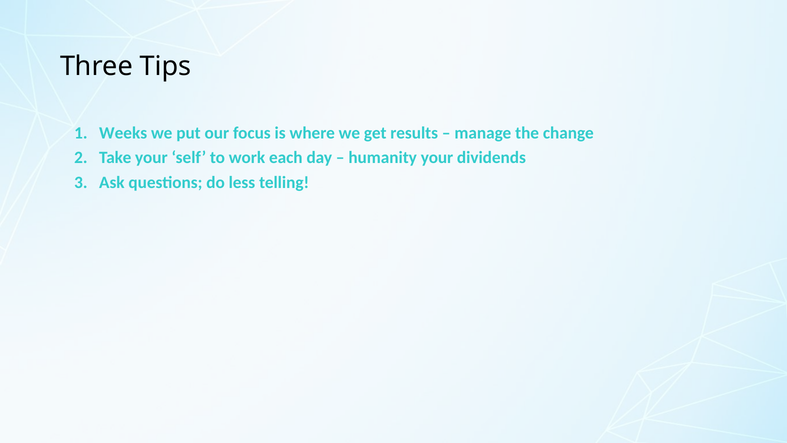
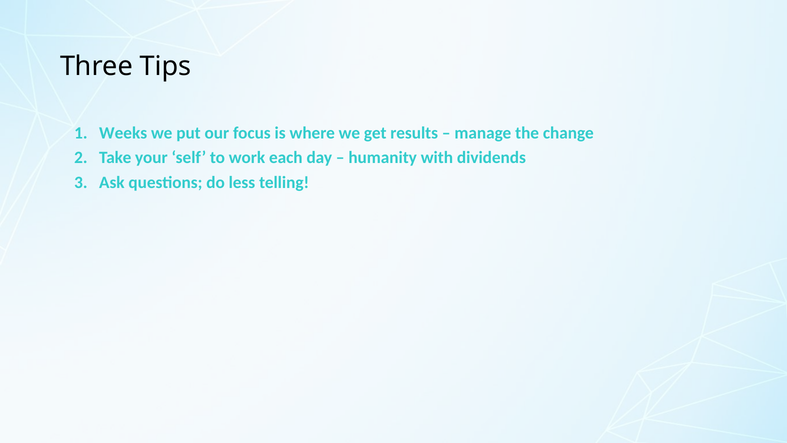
humanity your: your -> with
